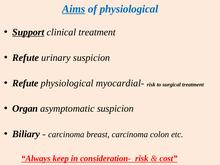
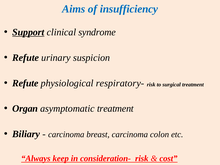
Aims underline: present -> none
of physiological: physiological -> insufficiency
clinical treatment: treatment -> syndrome
myocardial-: myocardial- -> respiratory-
asymptomatic suspicion: suspicion -> treatment
